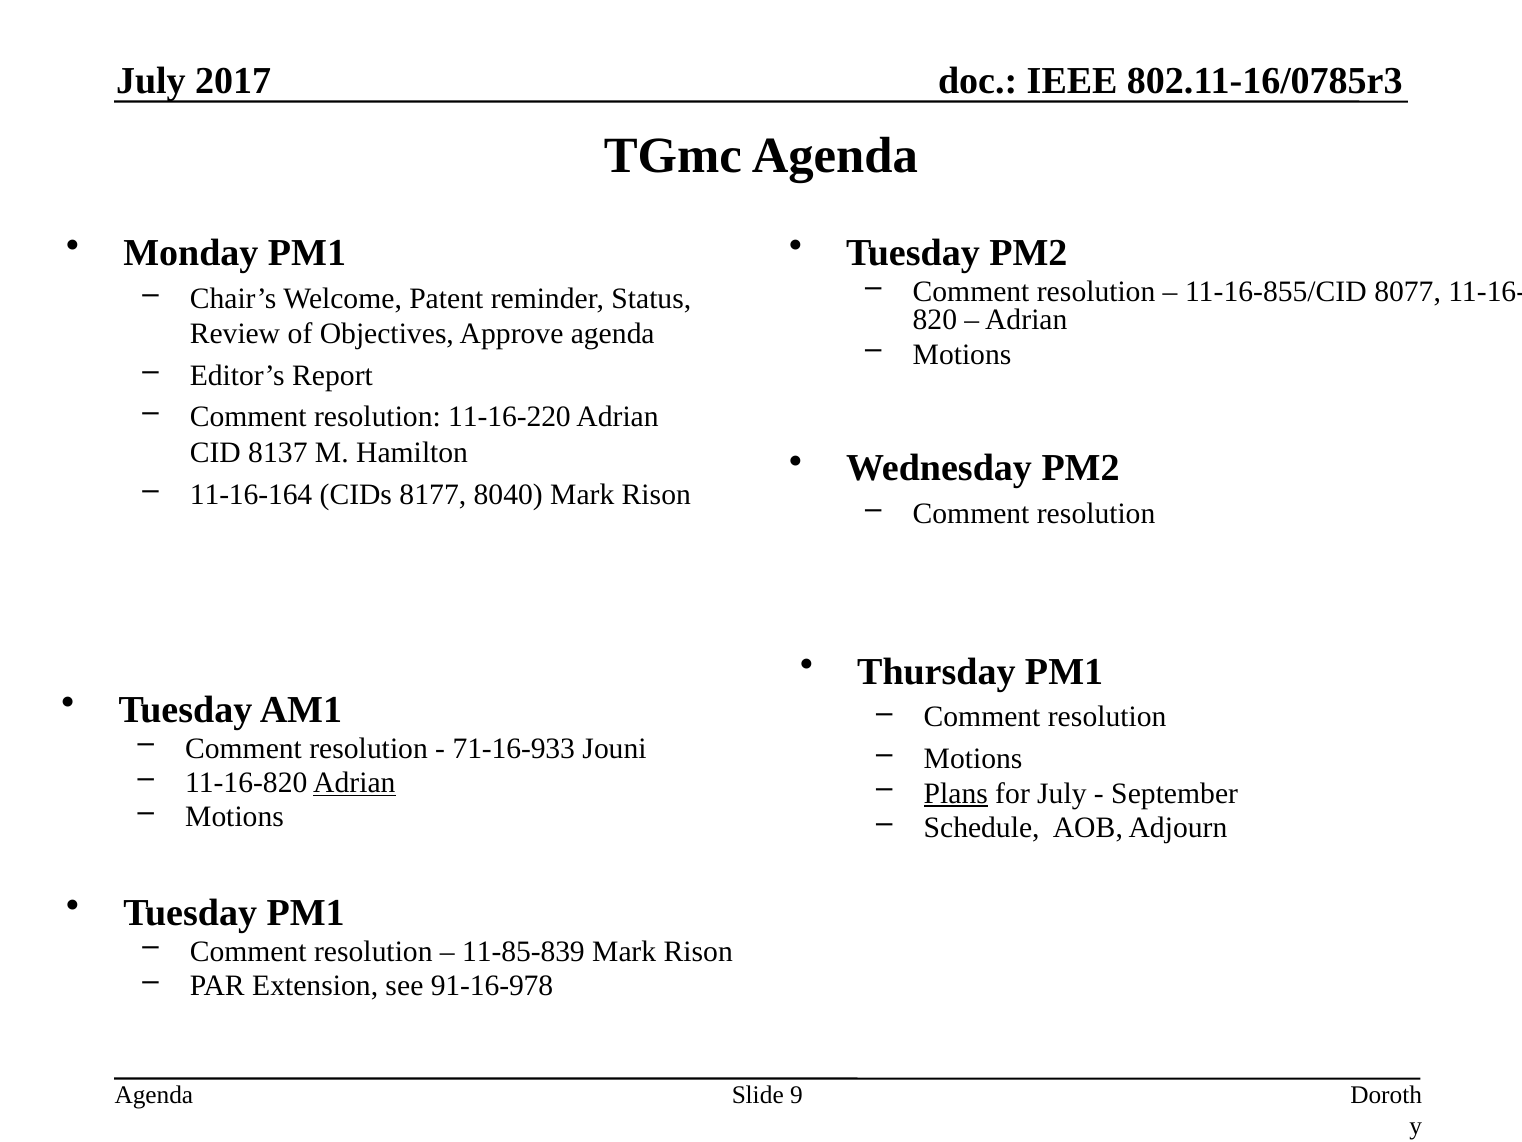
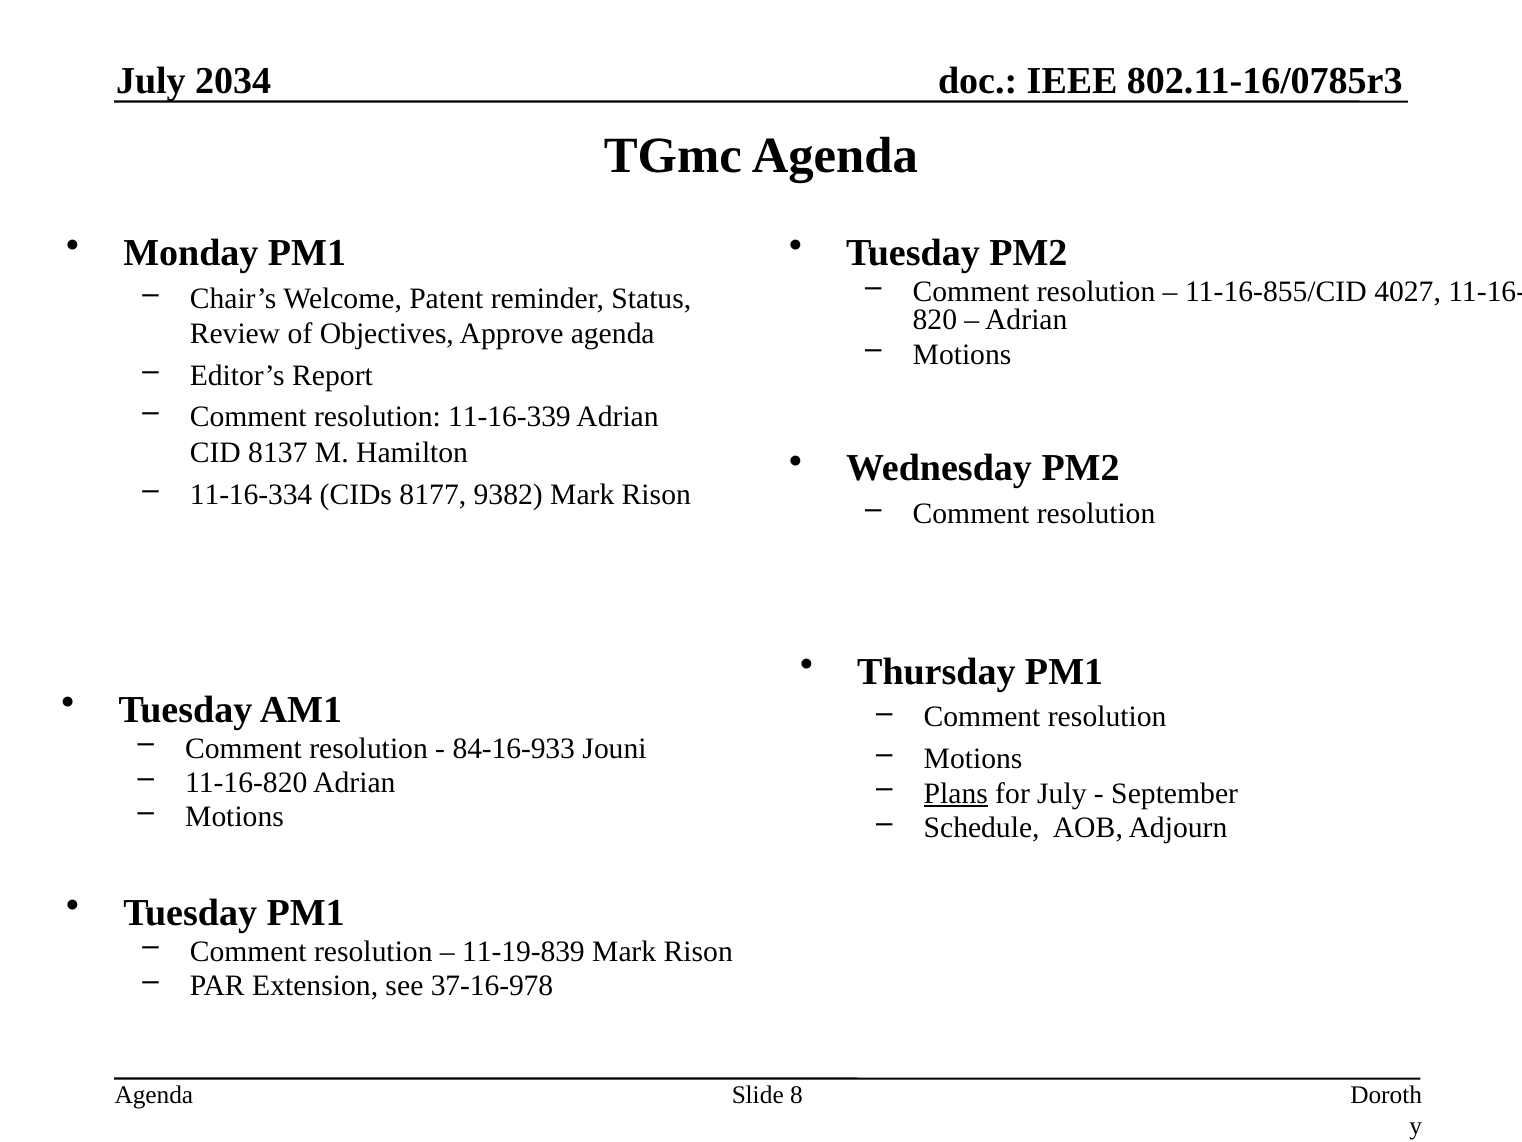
2017: 2017 -> 2034
8077: 8077 -> 4027
11-16-220: 11-16-220 -> 11-16-339
11-16-164: 11-16-164 -> 11-16-334
8040: 8040 -> 9382
71-16-933: 71-16-933 -> 84-16-933
Adrian at (354, 782) underline: present -> none
11-85-839: 11-85-839 -> 11-19-839
91-16-978: 91-16-978 -> 37-16-978
9: 9 -> 8
